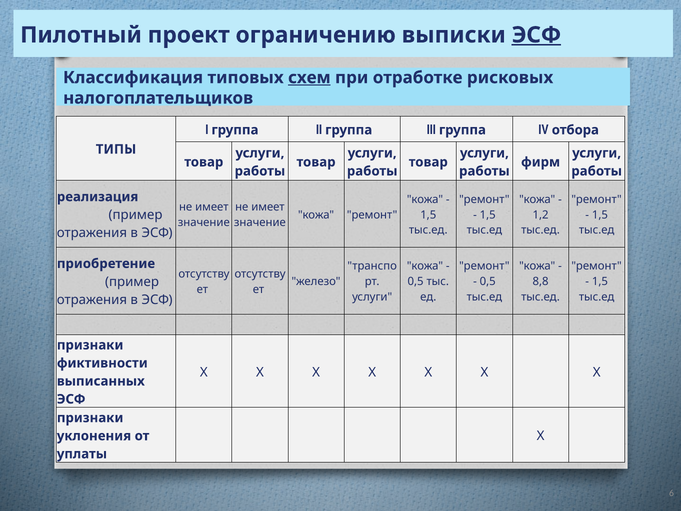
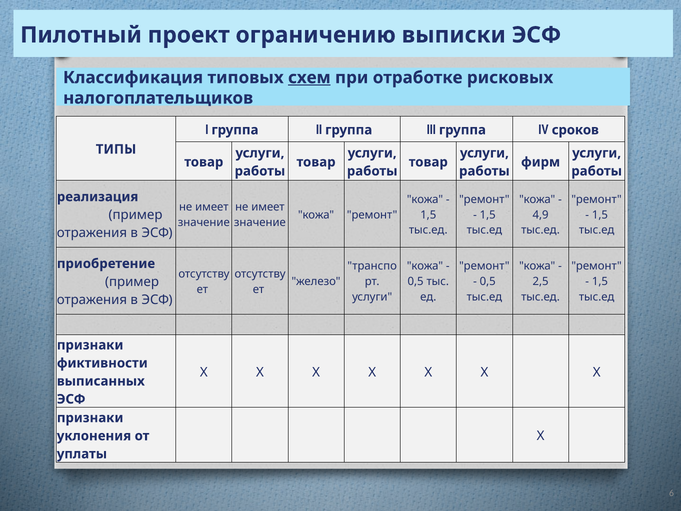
ЭСФ at (536, 35) underline: present -> none
отбора: отбора -> сроков
1,2: 1,2 -> 4,9
8,8: 8,8 -> 2,5
